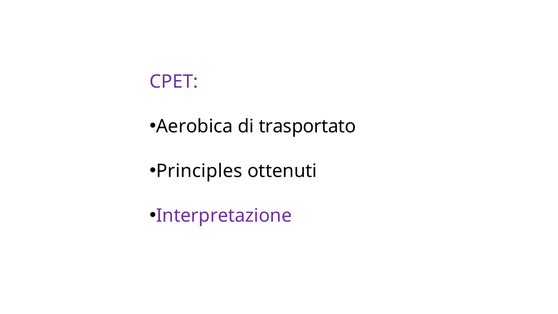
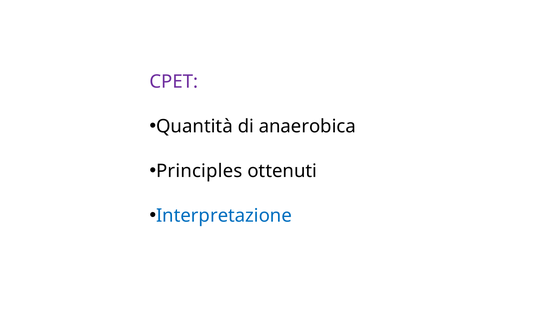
Aerobica: Aerobica -> Quantità
trasportato: trasportato -> anaerobica
Interpretazione colour: purple -> blue
